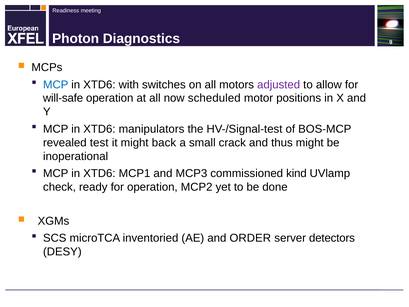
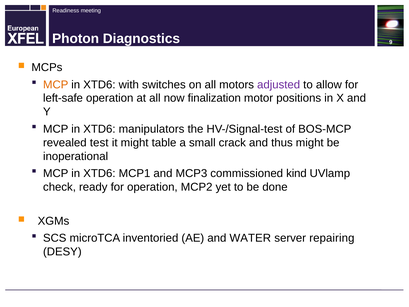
MCP at (56, 85) colour: blue -> orange
will-safe: will-safe -> left-safe
scheduled: scheduled -> finalization
back: back -> table
ORDER: ORDER -> WATER
detectors: detectors -> repairing
